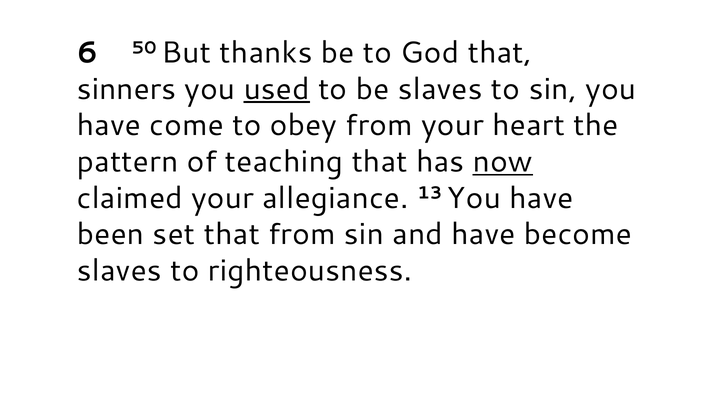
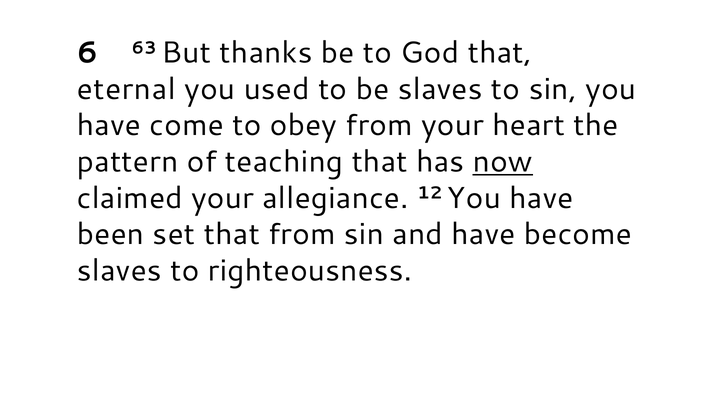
50: 50 -> 63
sinners: sinners -> eternal
used underline: present -> none
13: 13 -> 12
